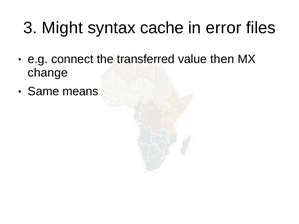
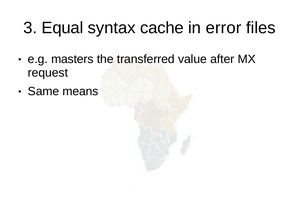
Might: Might -> Equal
connect: connect -> masters
then: then -> after
change: change -> request
